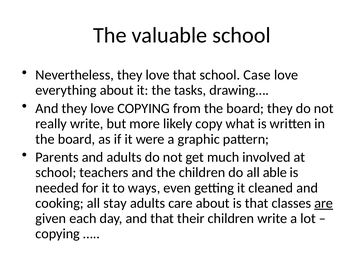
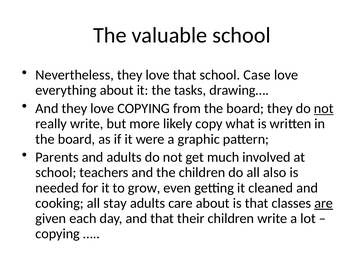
not at (324, 108) underline: none -> present
able: able -> also
ways: ways -> grow
